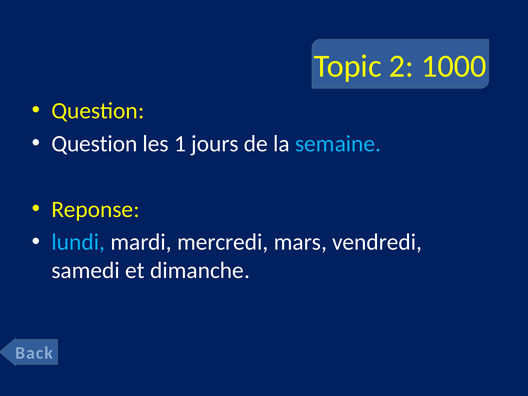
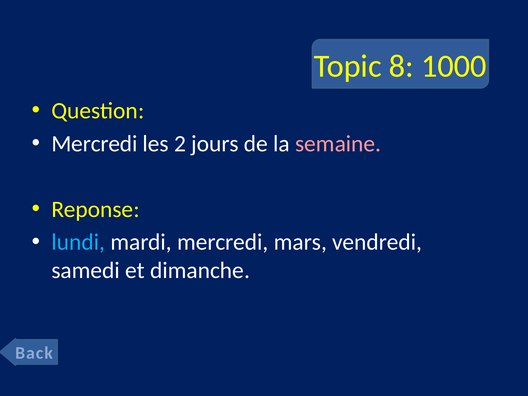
2: 2 -> 8
Question at (94, 144): Question -> Mercredi
1: 1 -> 2
semaine colour: light blue -> pink
